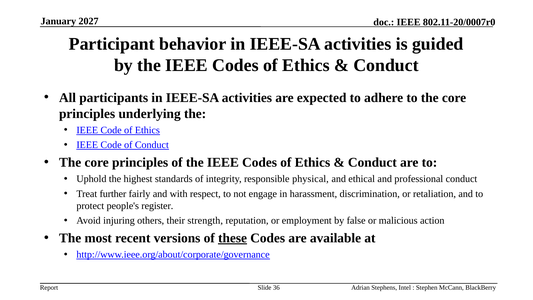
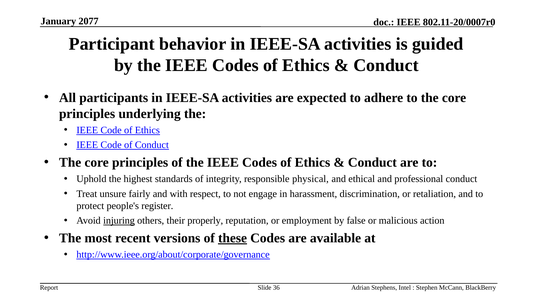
2027: 2027 -> 2077
further: further -> unsure
injuring underline: none -> present
strength: strength -> properly
